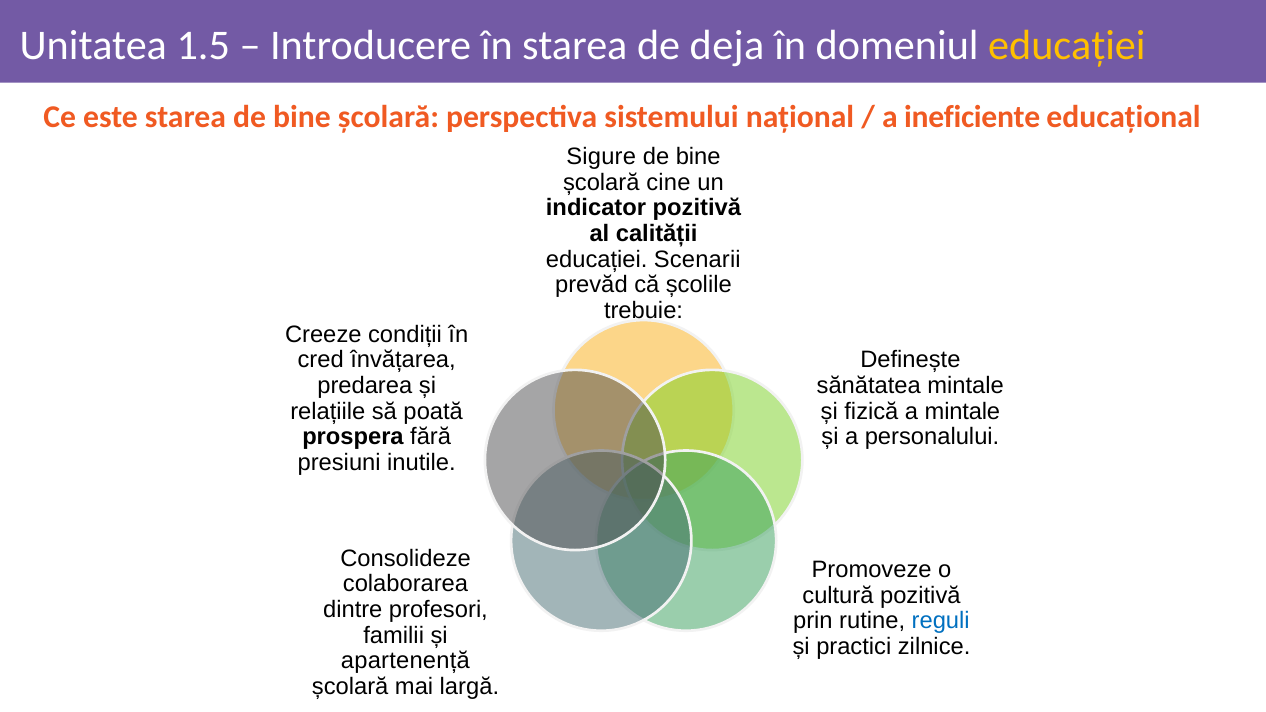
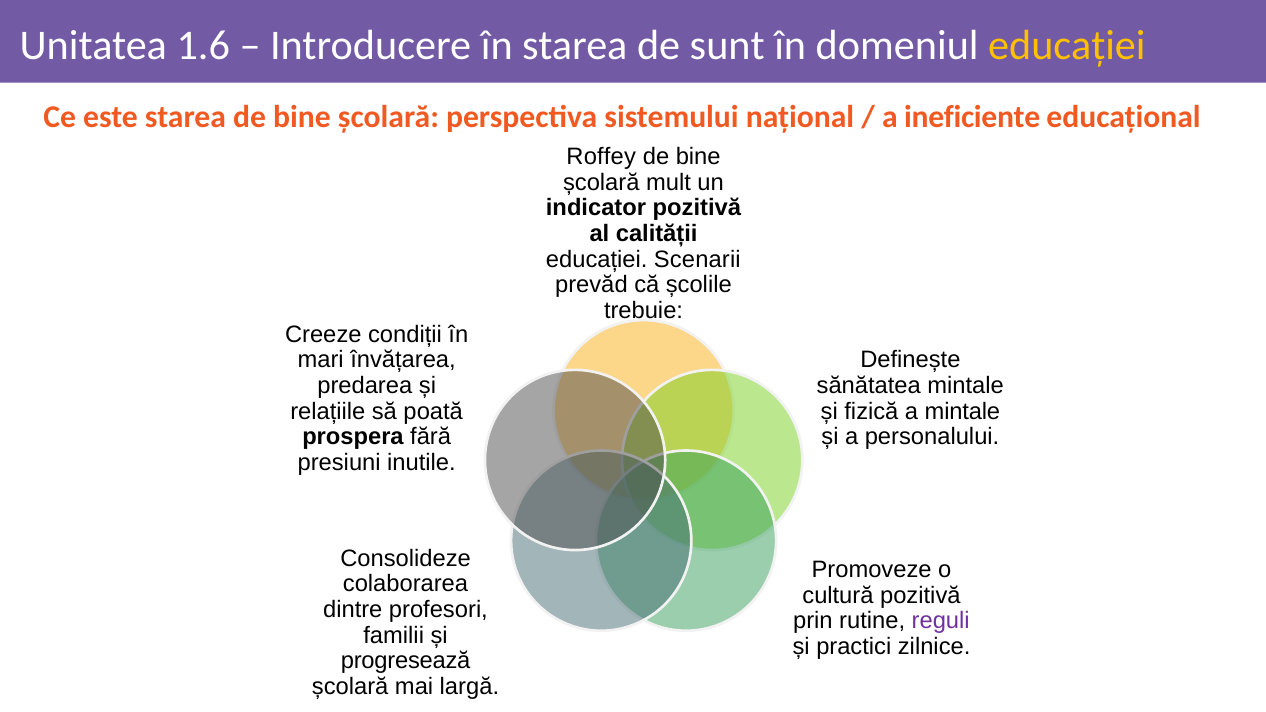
1.5: 1.5 -> 1.6
deja: deja -> sunt
Sigure: Sigure -> Roffey
cine: cine -> mult
cred: cred -> mari
reguli colour: blue -> purple
apartenență: apartenență -> progresează
